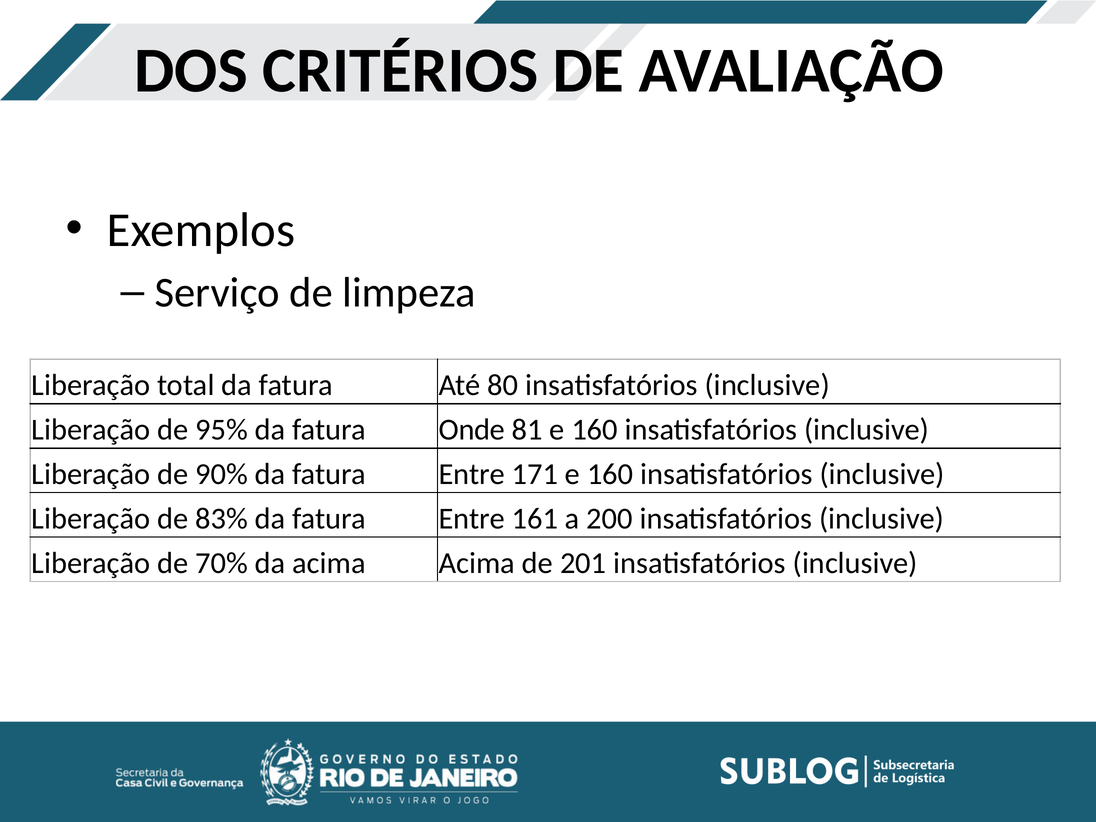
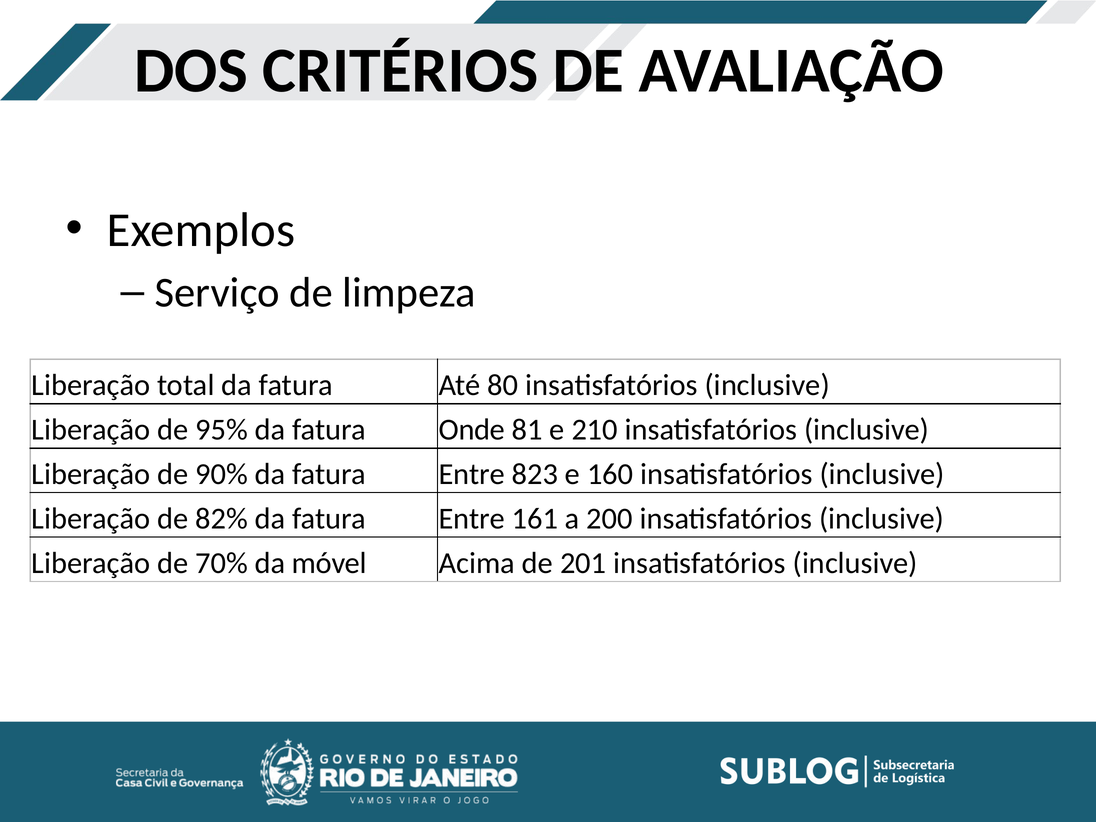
81 e 160: 160 -> 210
171: 171 -> 823
83%: 83% -> 82%
da acima: acima -> móvel
